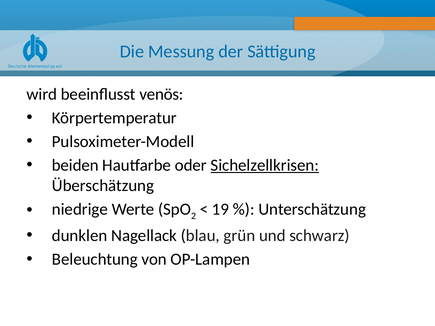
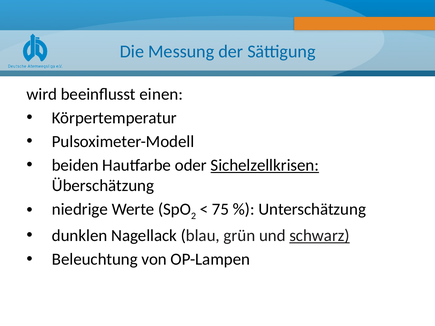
venös: venös -> einen
19: 19 -> 75
schwarz underline: none -> present
